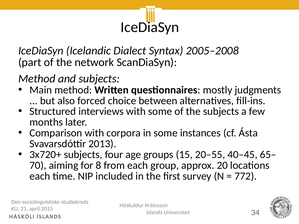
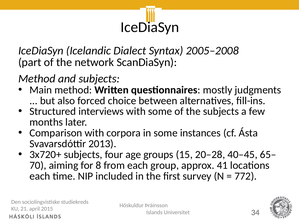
20–55: 20–55 -> 20–28
20: 20 -> 41
